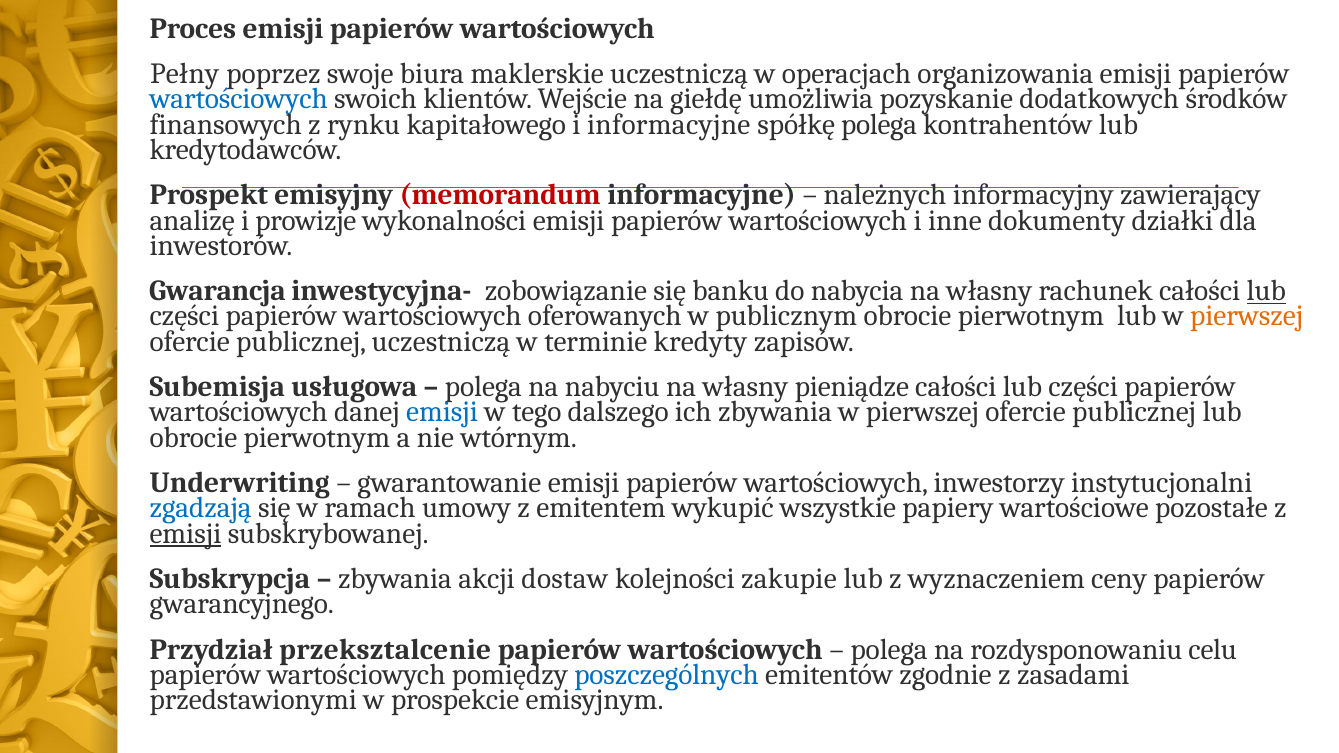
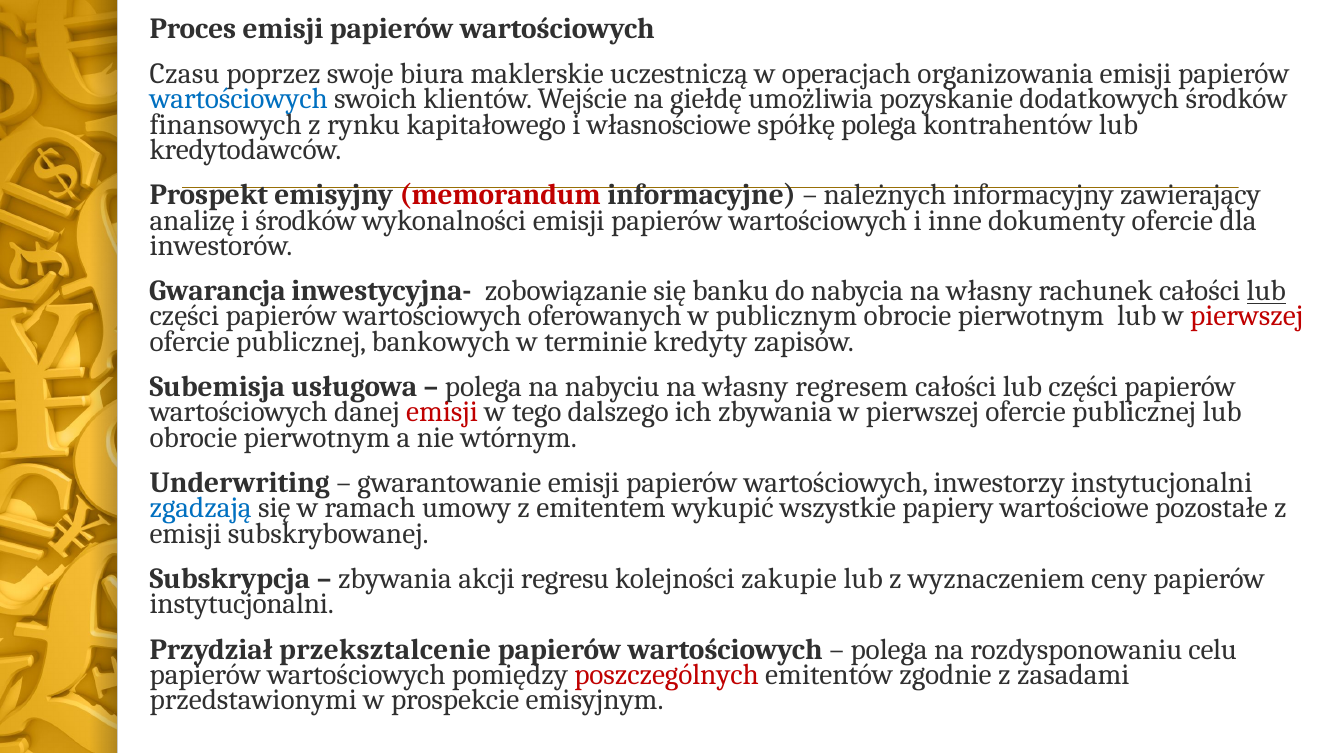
Pełny: Pełny -> Czasu
i informacyjne: informacyjne -> własnościowe
i prowizje: prowizje -> środków
dokumenty działki: działki -> ofercie
pierwszej at (1247, 316) colour: orange -> red
publicznej uczestniczą: uczestniczą -> bankowych
pieniądze: pieniądze -> regresem
emisji at (442, 412) colour: blue -> red
emisji at (185, 534) underline: present -> none
dostaw: dostaw -> regresu
gwarancyjnego at (242, 605): gwarancyjnego -> instytucjonalni
poszczególnych colour: blue -> red
